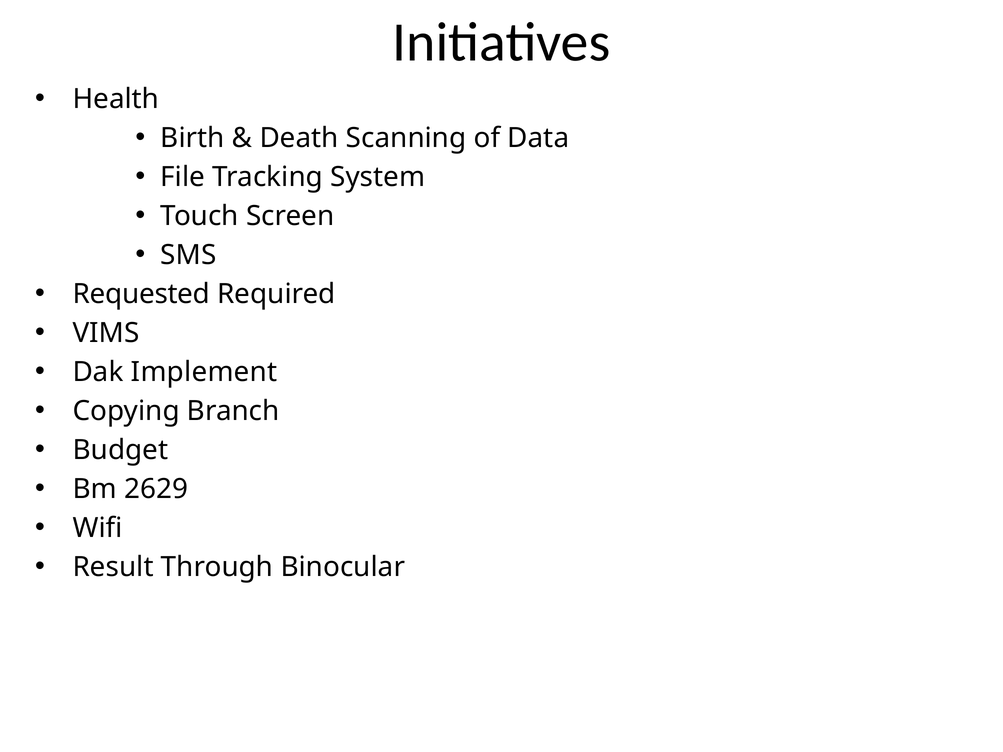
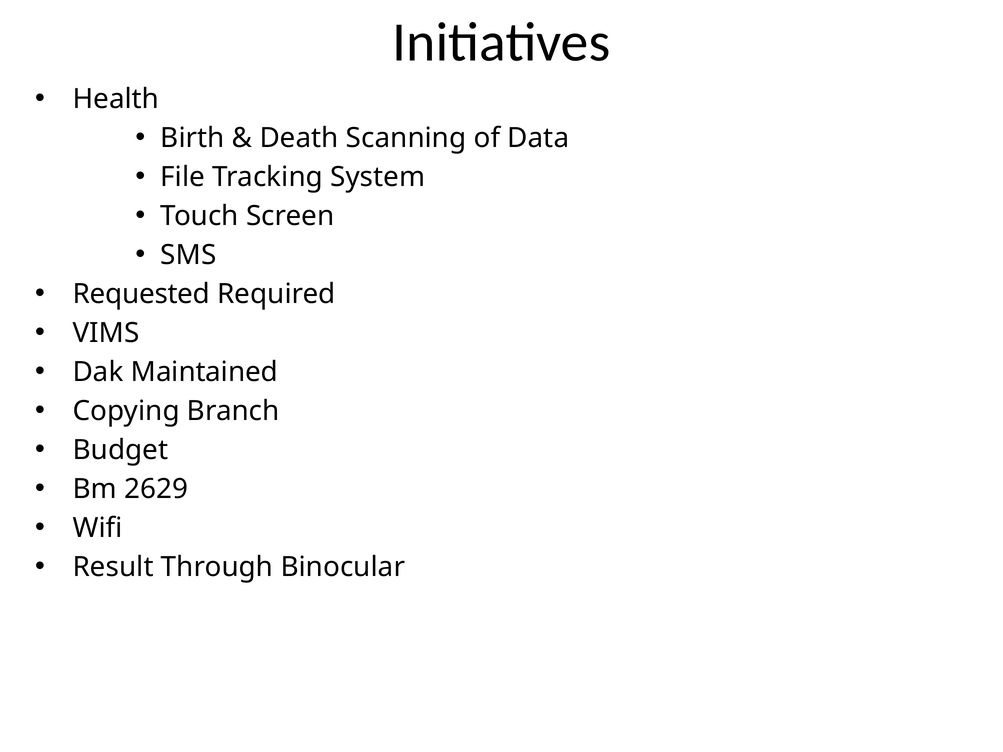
Implement: Implement -> Maintained
